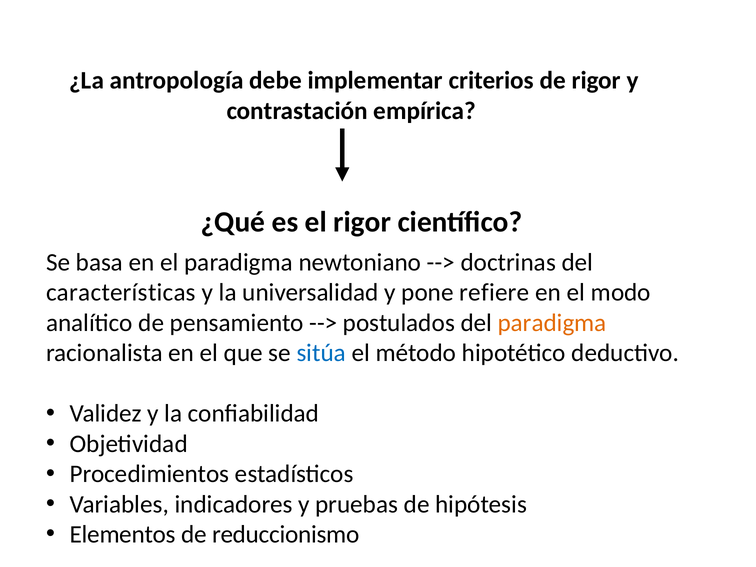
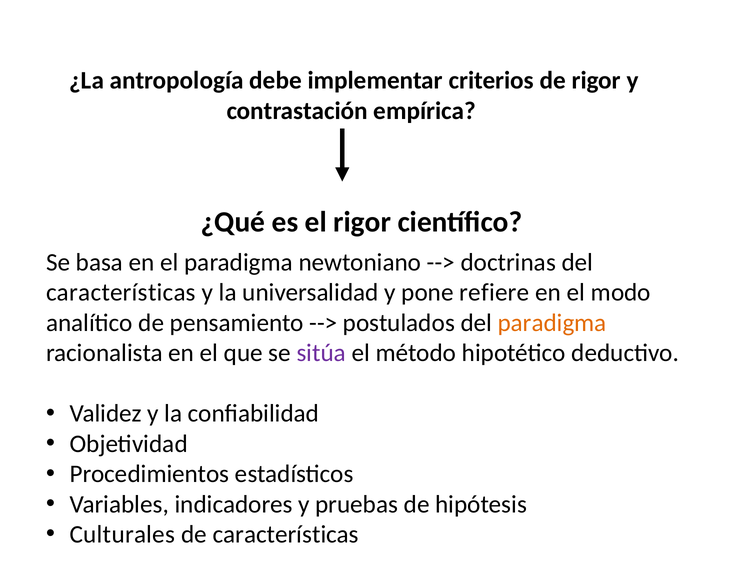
sitúa colour: blue -> purple
Elementos: Elementos -> Culturales
de reduccionismo: reduccionismo -> características
